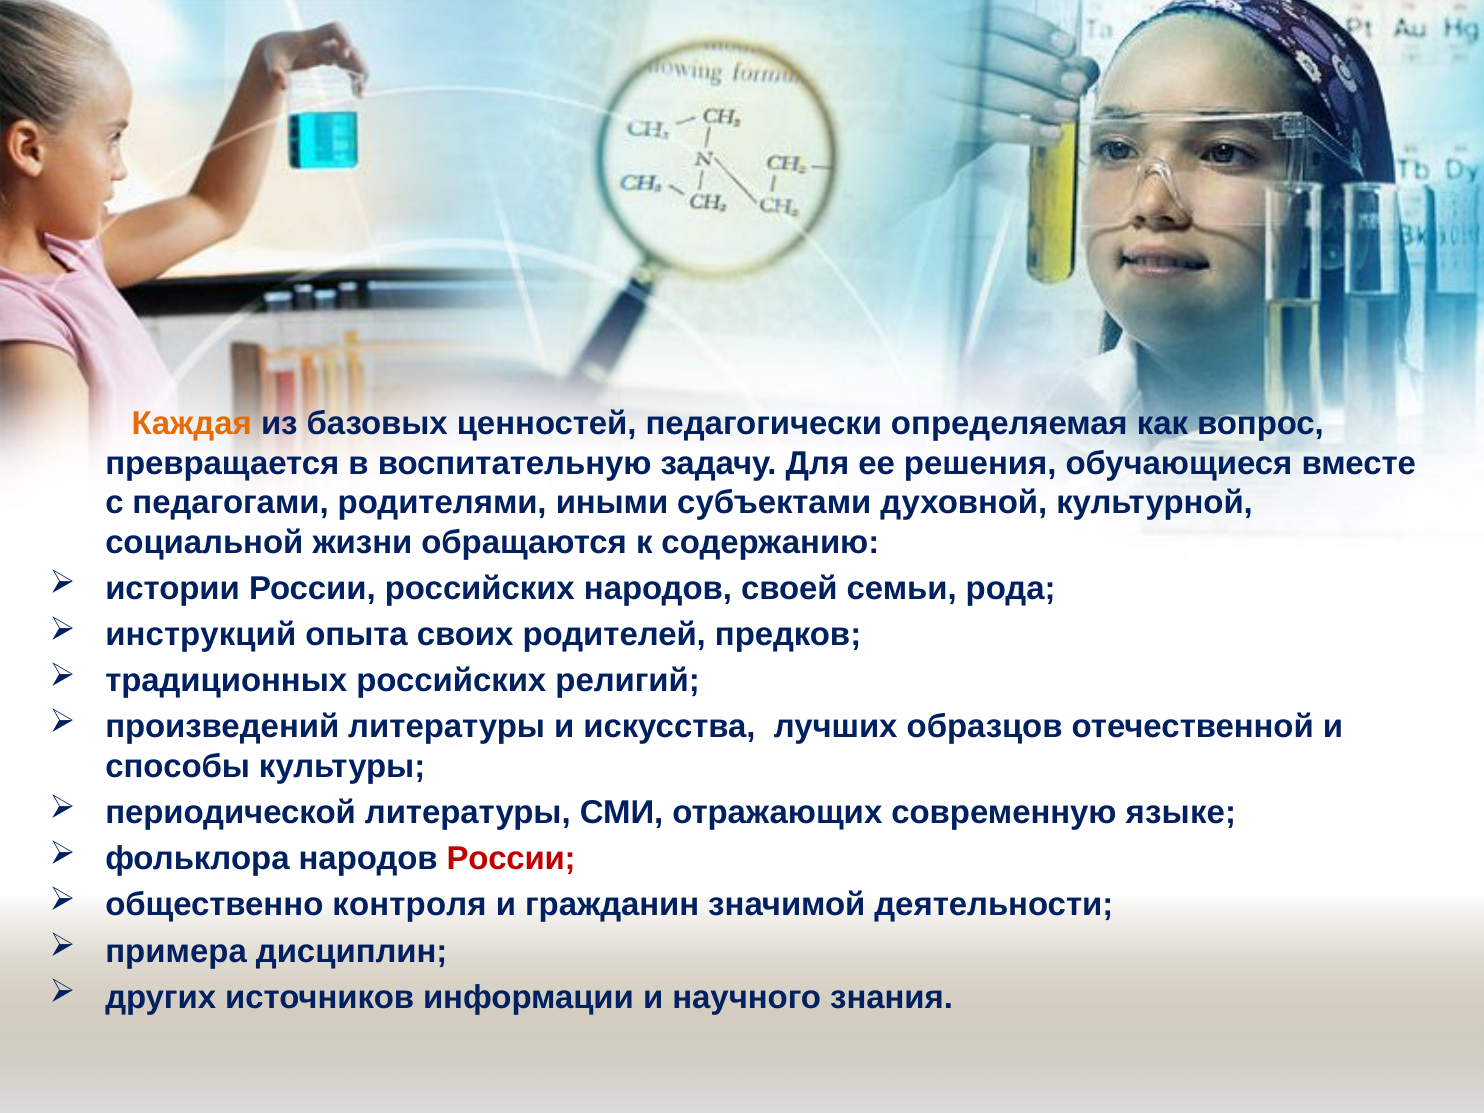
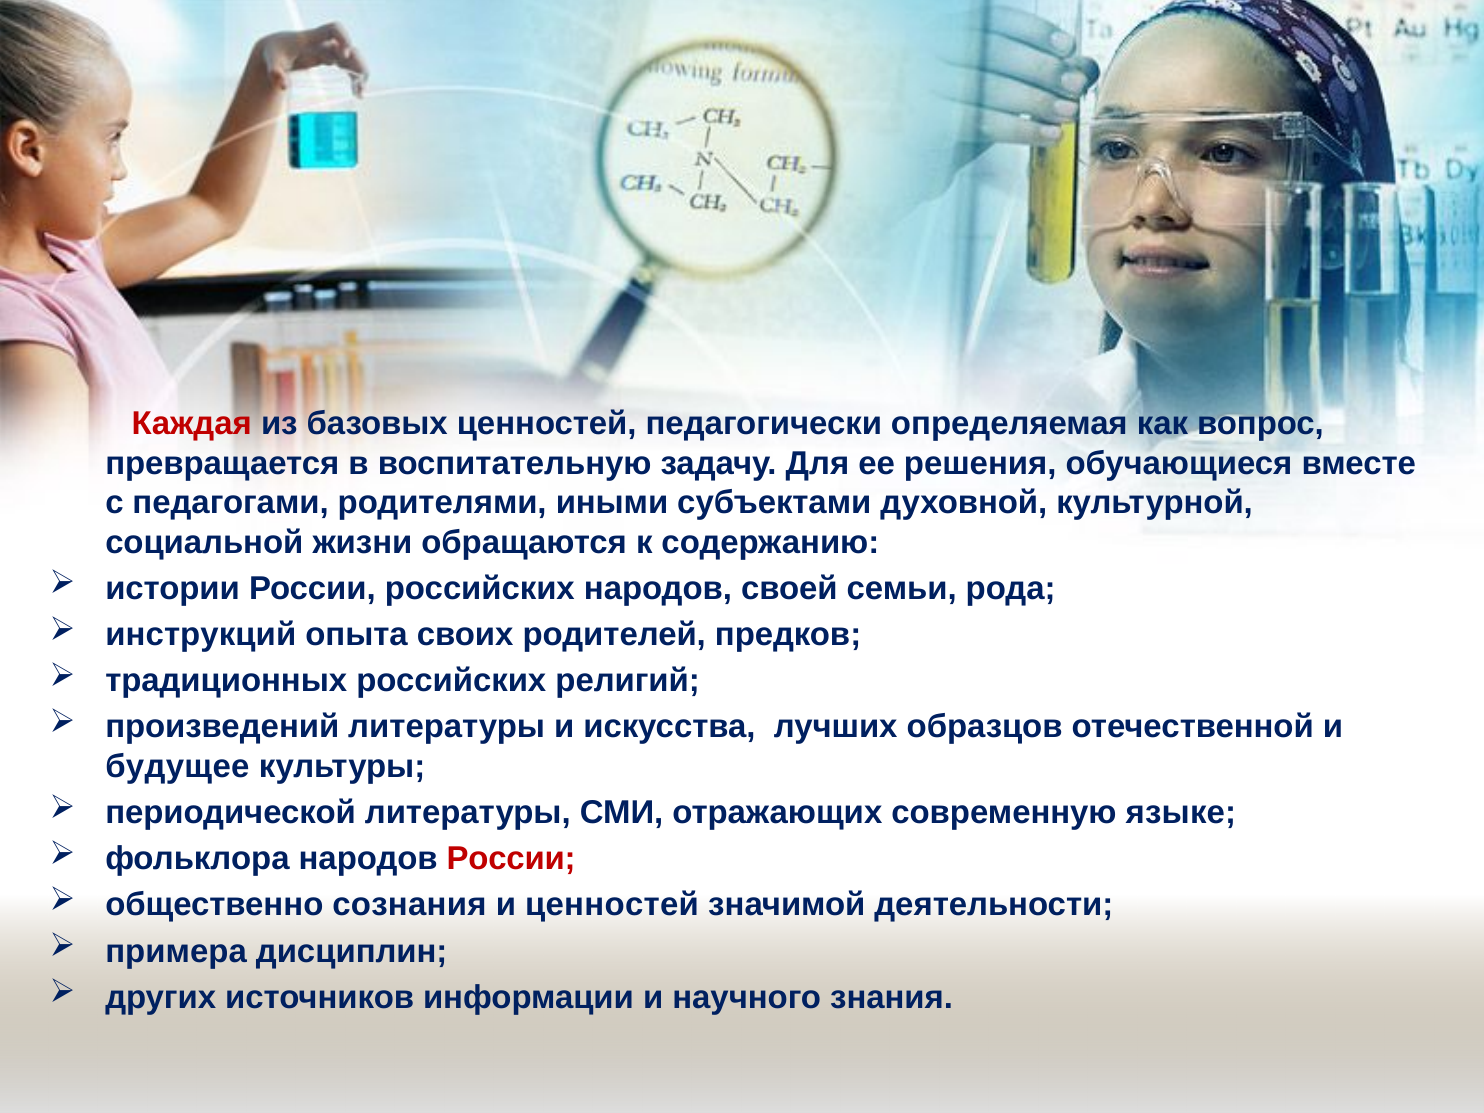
Каждая colour: orange -> red
способы: способы -> будущее
контроля: контроля -> сознания
и гражданин: гражданин -> ценностей
